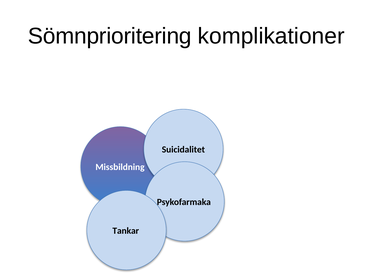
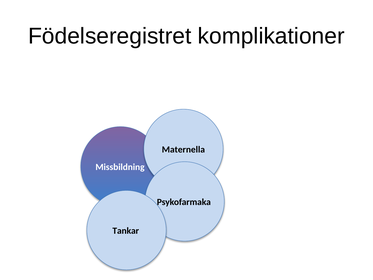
Sömnprioritering: Sömnprioritering -> Födelseregistret
Suicidalitet: Suicidalitet -> Maternella
